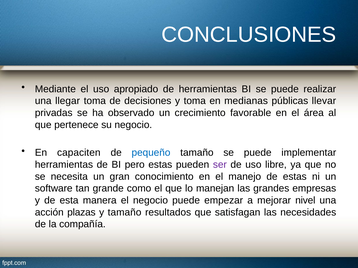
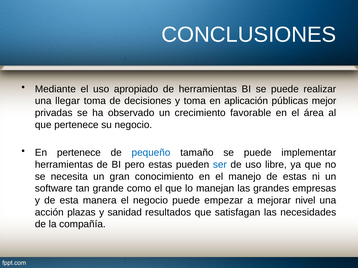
medianas: medianas -> aplicación
llevar: llevar -> mejor
En capaciten: capaciten -> pertenece
ser colour: purple -> blue
y tamaño: tamaño -> sanidad
